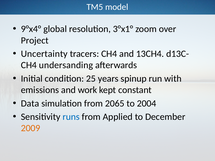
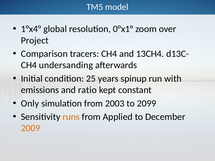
9°x4°: 9°x4° -> 1°x4°
3°x1°: 3°x1° -> 0°x1°
Uncertainty: Uncertainty -> Comparison
work: work -> ratio
Data: Data -> Only
2065: 2065 -> 2003
2004: 2004 -> 2099
runs colour: blue -> orange
